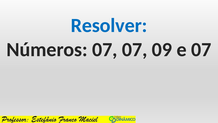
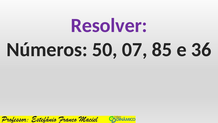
Resolver colour: blue -> purple
Números 07: 07 -> 50
09: 09 -> 85
e 07: 07 -> 36
